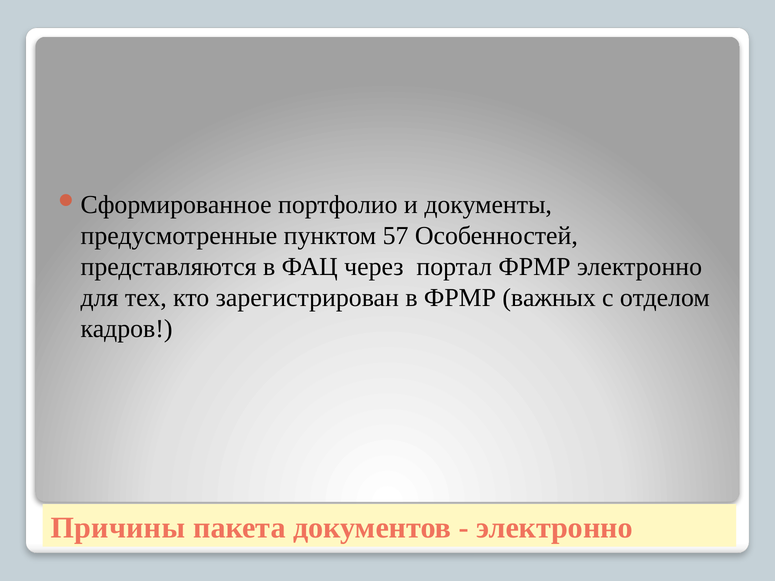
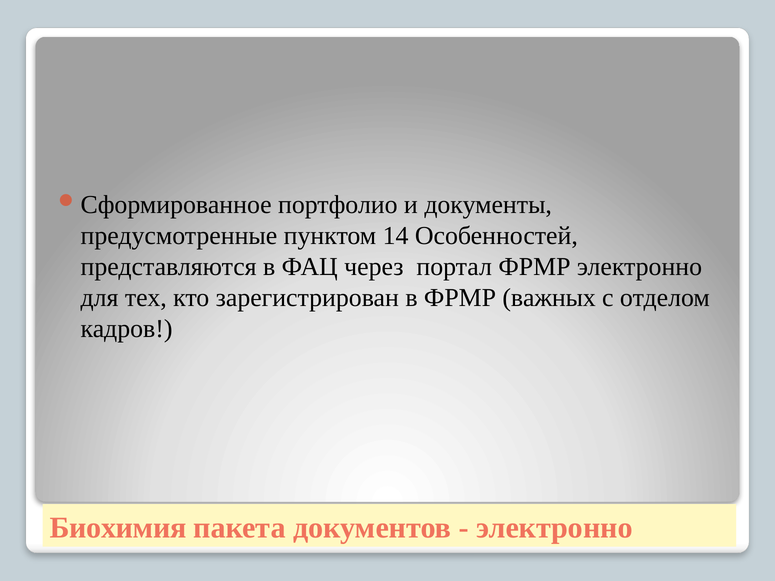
57: 57 -> 14
Причины: Причины -> Биохимия
